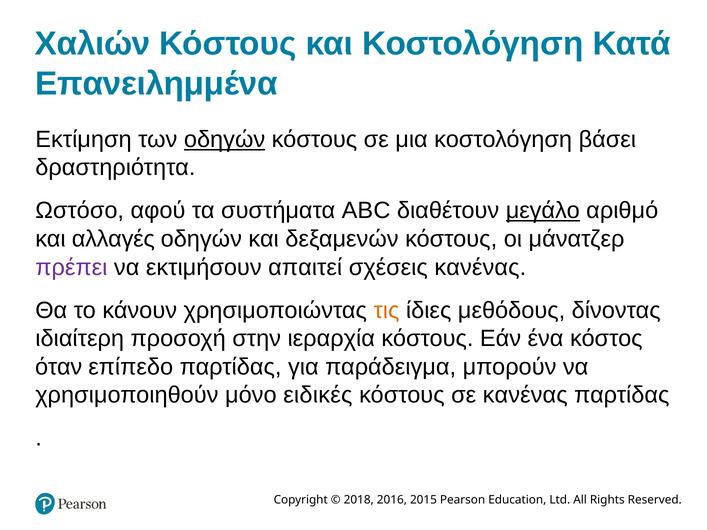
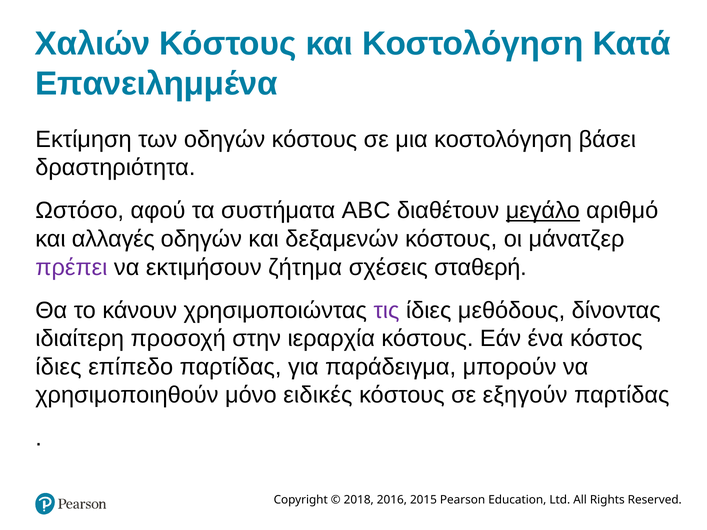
οδηγών at (225, 140) underline: present -> none
απαιτεί: απαιτεί -> ζήτημα
σχέσεις κανένας: κανένας -> σταθερή
τις colour: orange -> purple
όταν at (59, 367): όταν -> ίδιες
σε κανένας: κανένας -> εξηγούν
